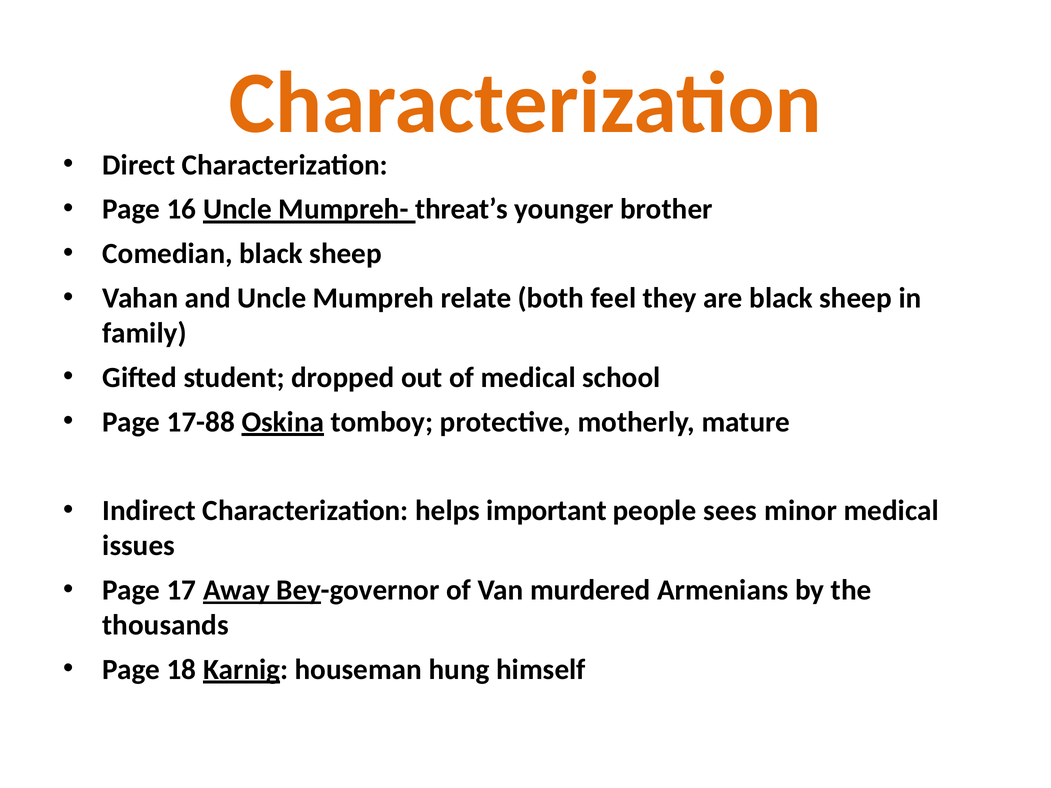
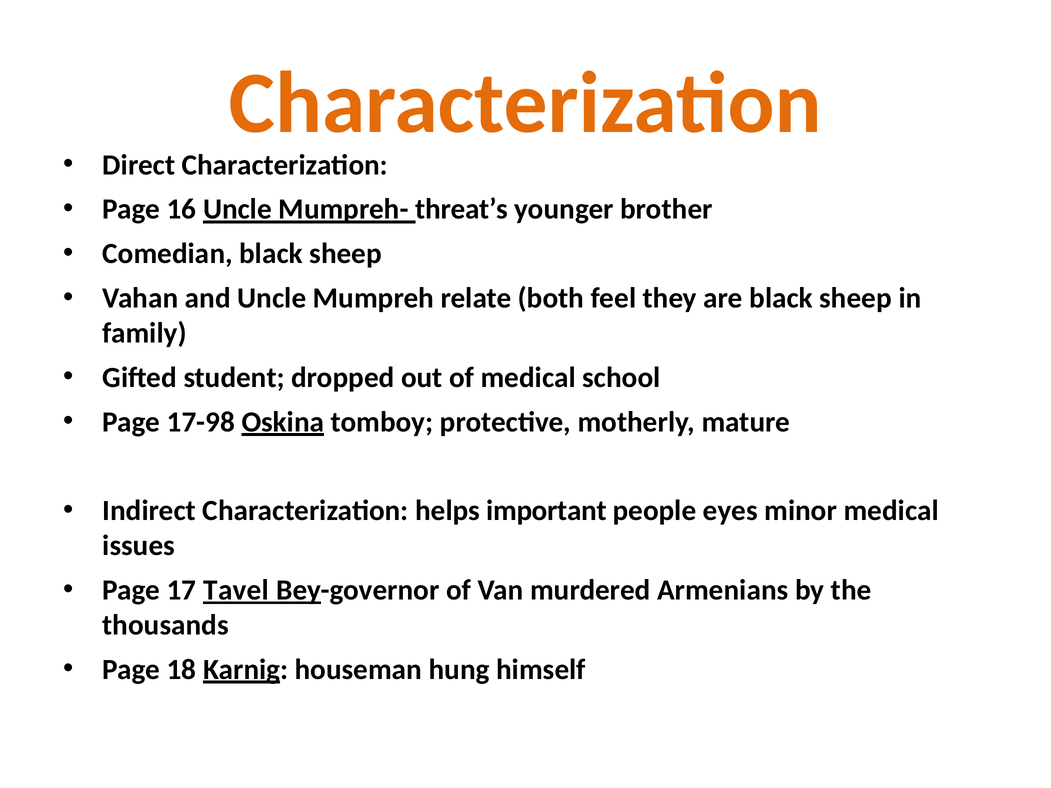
17-88: 17-88 -> 17-98
sees: sees -> eyes
Away: Away -> Tavel
